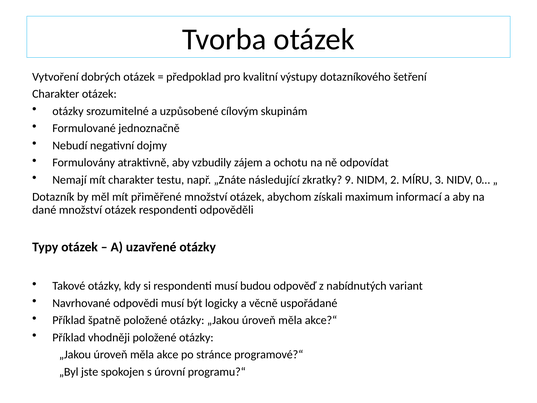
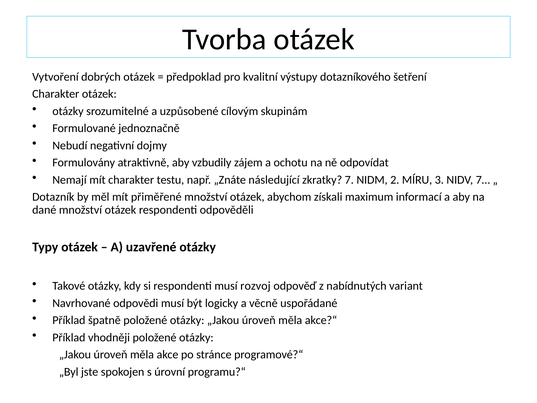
9: 9 -> 7
0…: 0… -> 7…
budou: budou -> rozvoj
